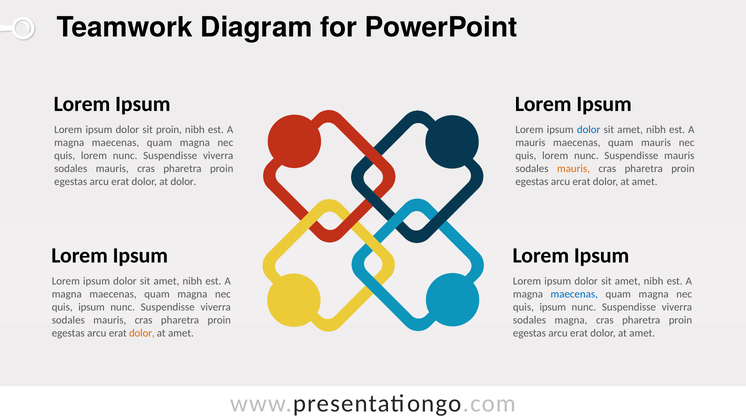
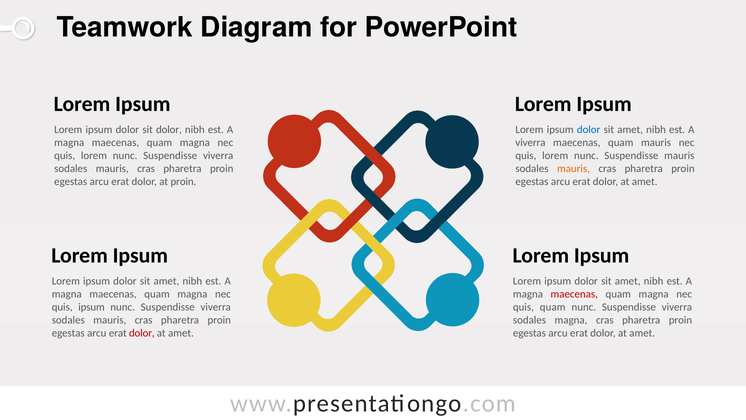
sit proin: proin -> dolor
mauris at (530, 142): mauris -> viverra
at dolor: dolor -> proin
maecenas at (574, 294) colour: blue -> red
ipsum at (553, 307): ipsum -> quam
dolor at (142, 333) colour: orange -> red
